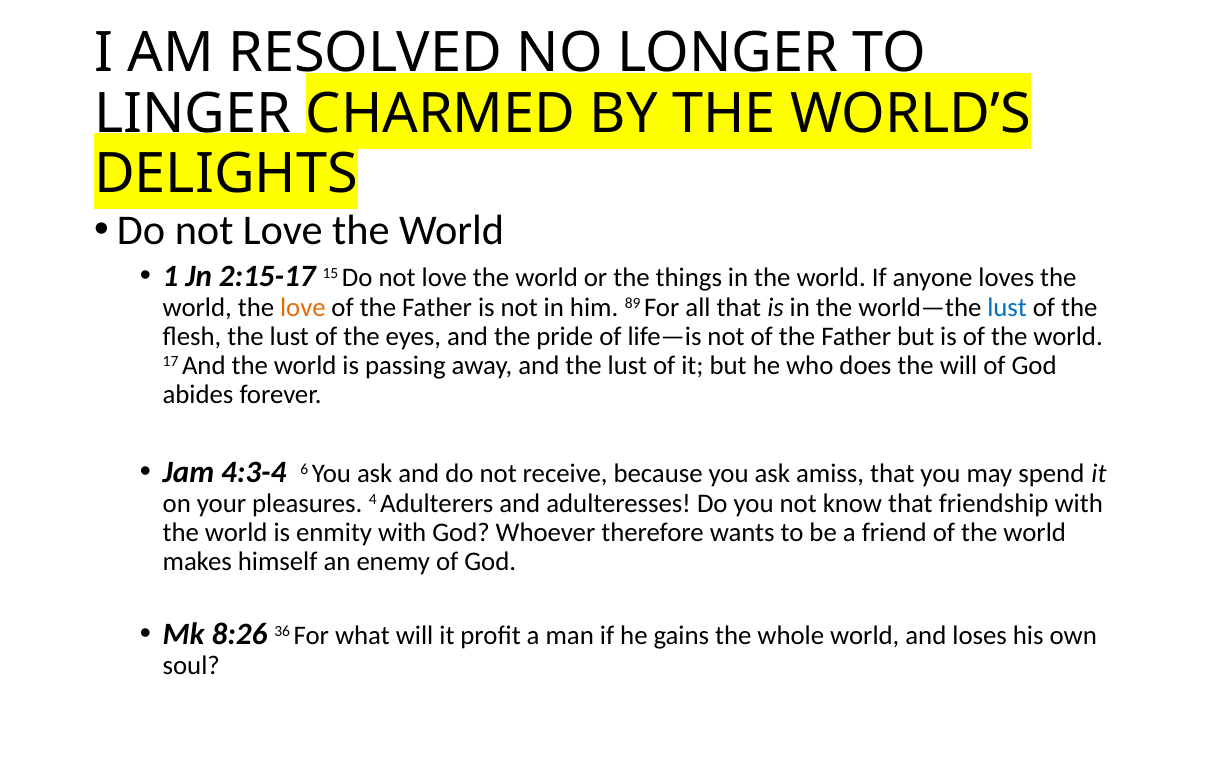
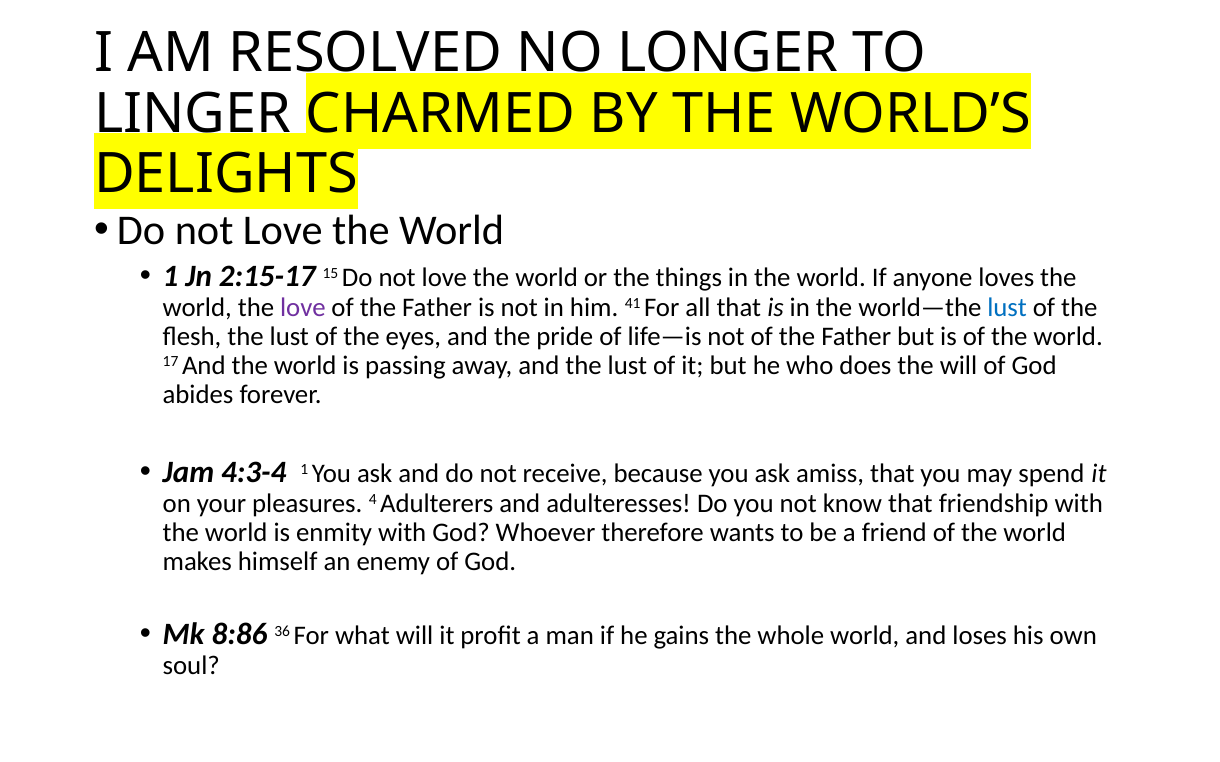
love at (303, 308) colour: orange -> purple
89: 89 -> 41
4:3-4 6: 6 -> 1
8:26: 8:26 -> 8:86
